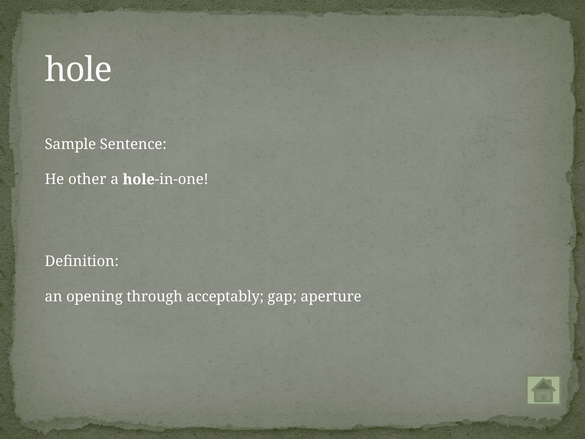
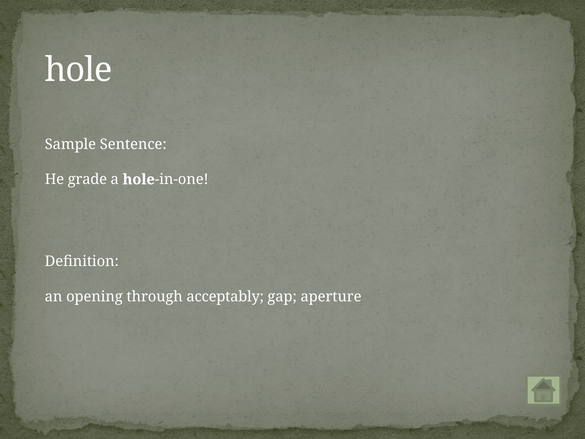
other: other -> grade
